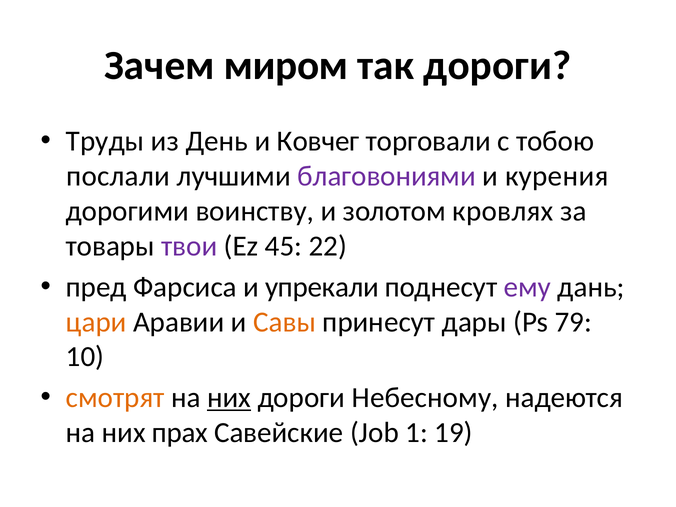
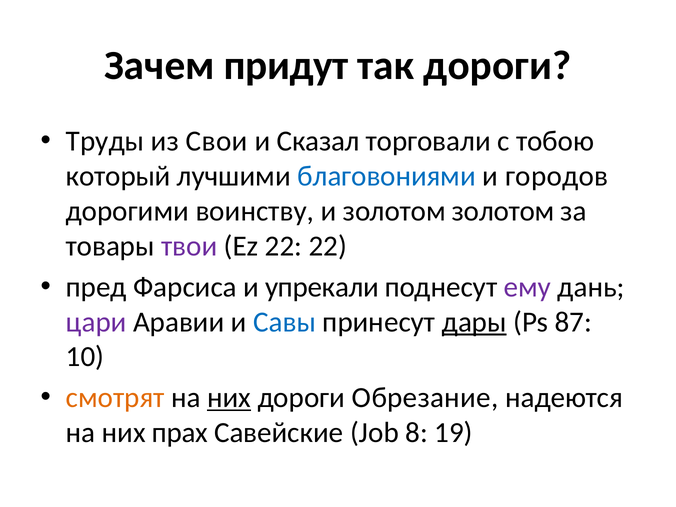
миром: миром -> придут
День: День -> Свои
Ковчег: Ковчег -> Сказал
послали: послали -> который
благовониями colour: purple -> blue
курения: курения -> городов
золотом кровлях: кровлях -> золотом
Ez 45: 45 -> 22
цари colour: orange -> purple
Савы colour: orange -> blue
дары underline: none -> present
79: 79 -> 87
Небесному: Небесному -> Обрезание
1: 1 -> 8
